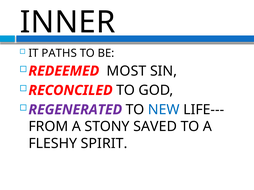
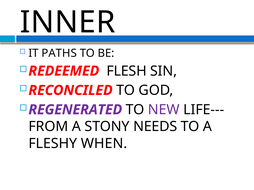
MOST: MOST -> FLESH
NEW colour: blue -> purple
SAVED: SAVED -> NEEDS
SPIRIT: SPIRIT -> WHEN
